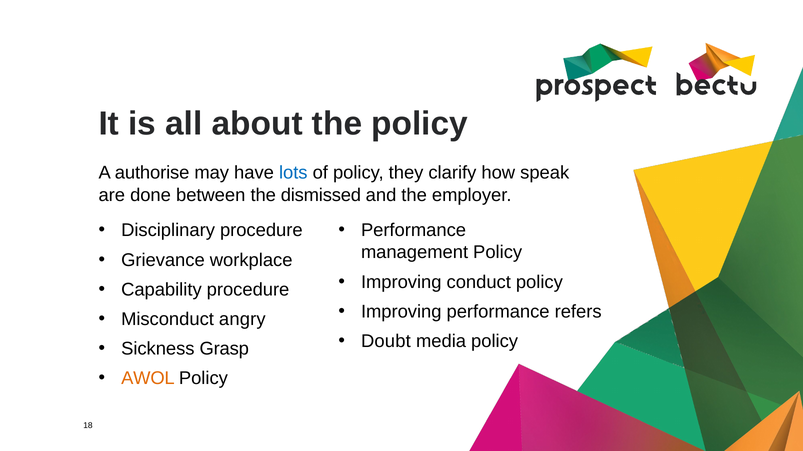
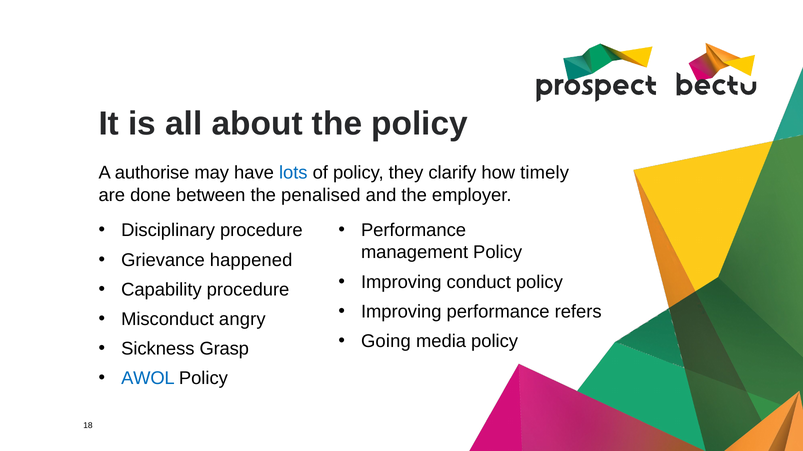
speak: speak -> timely
dismissed: dismissed -> penalised
workplace: workplace -> happened
Doubt: Doubt -> Going
AWOL colour: orange -> blue
